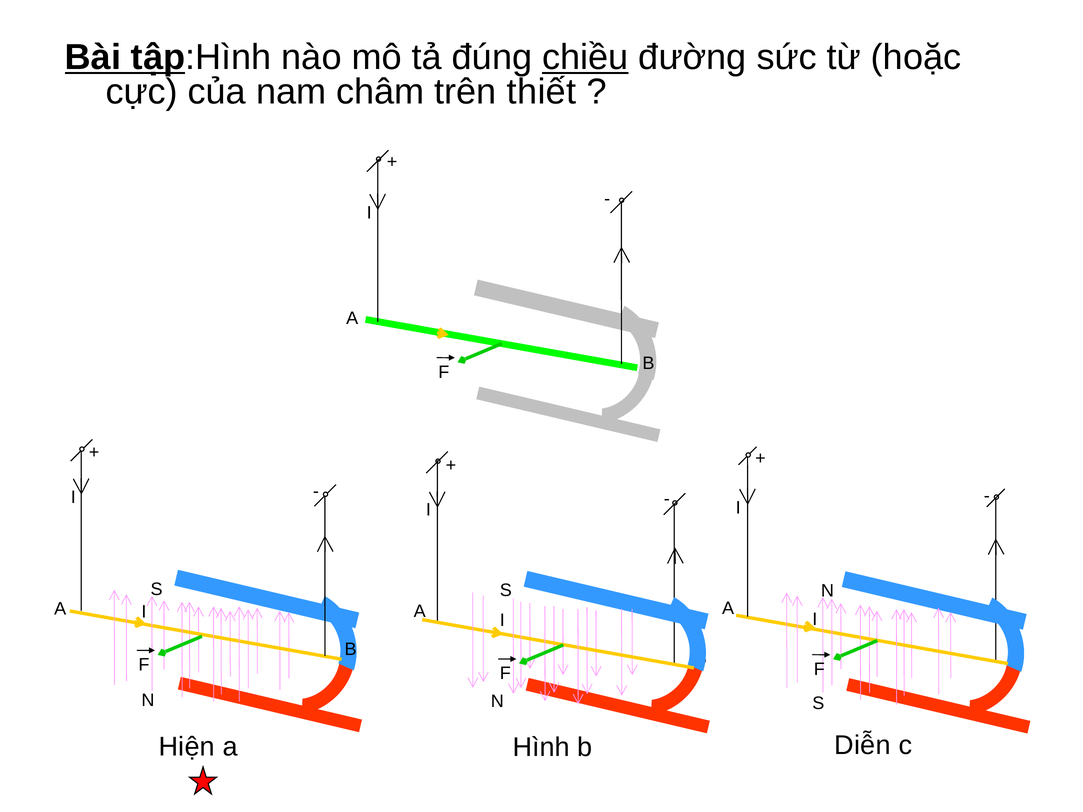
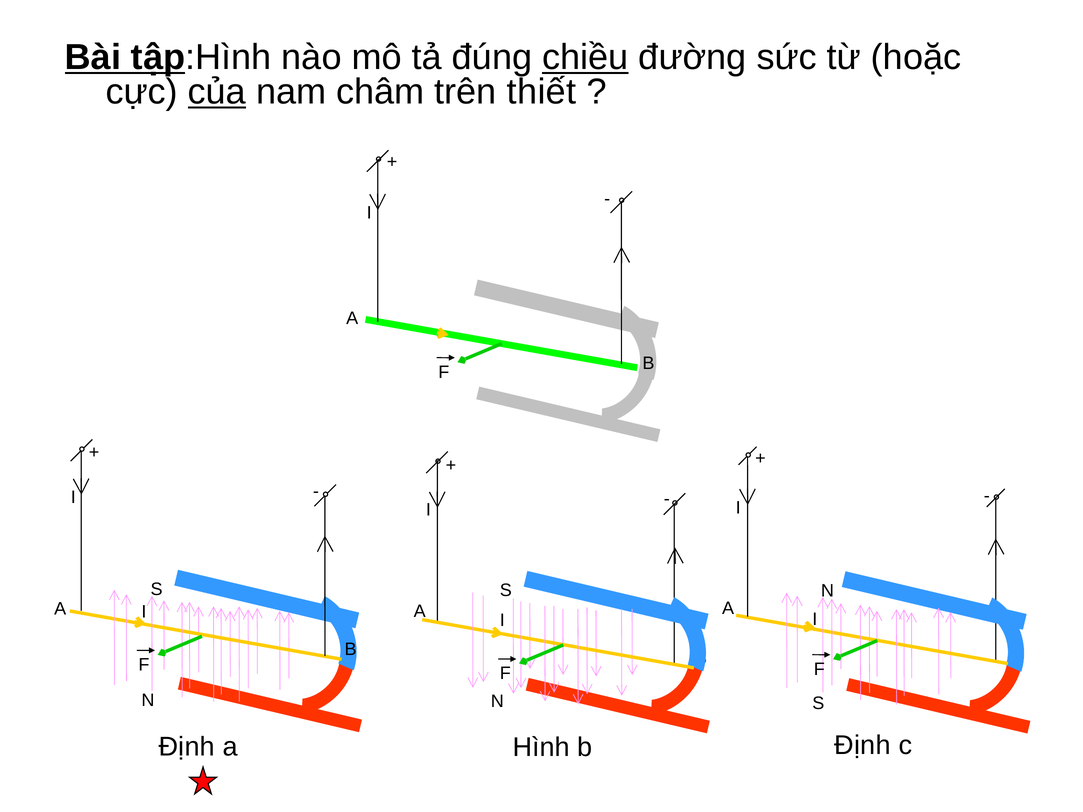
của underline: none -> present
Diễn at (863, 745): Diễn -> Định
Hiện at (187, 747): Hiện -> Định
